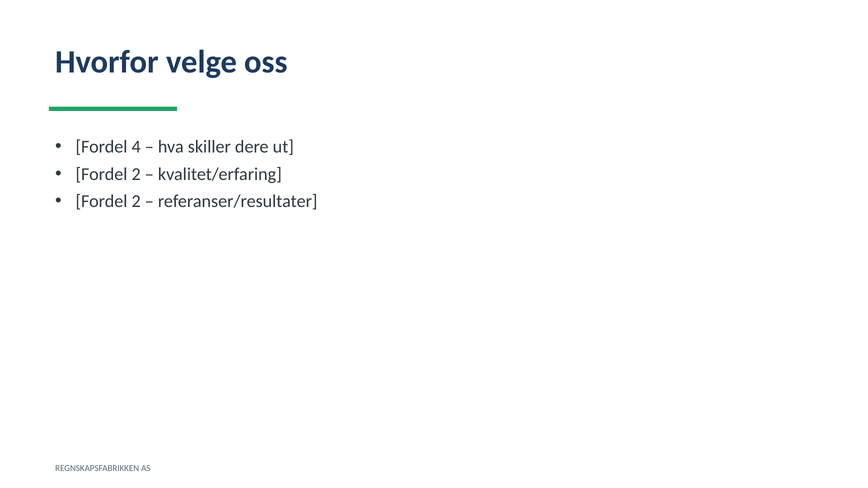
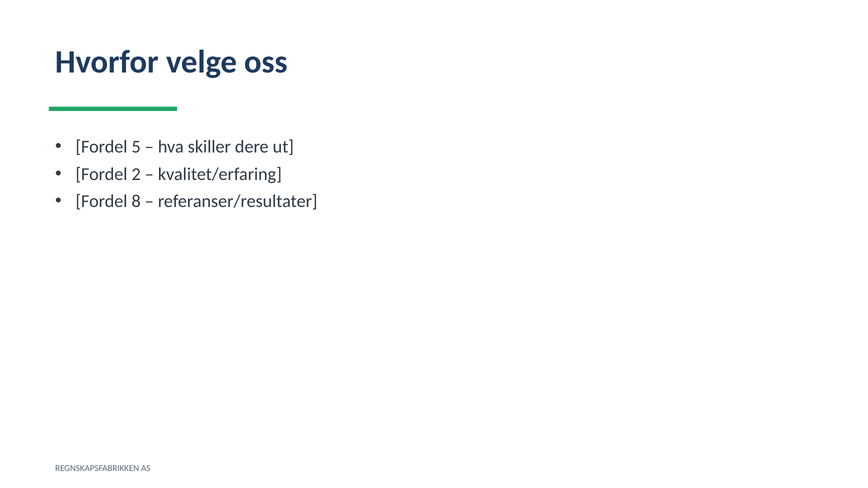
4: 4 -> 5
2 at (136, 201): 2 -> 8
